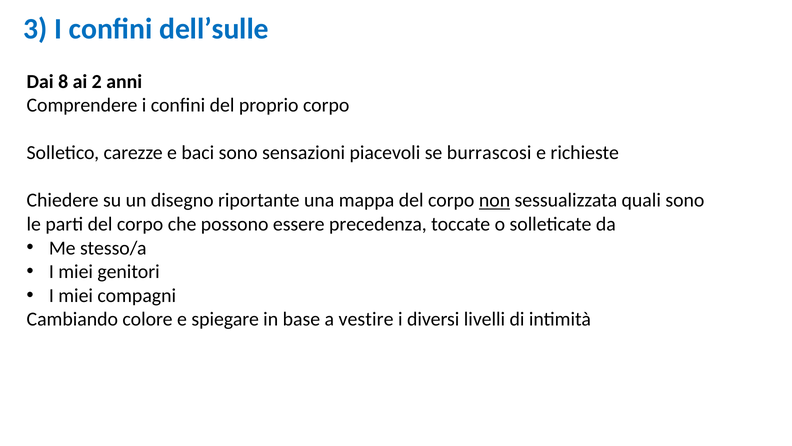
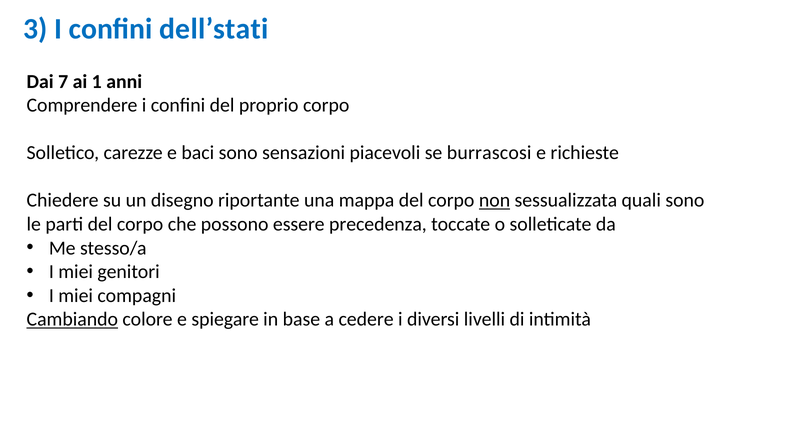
dell’sulle: dell’sulle -> dell’stati
8: 8 -> 7
2: 2 -> 1
Cambiando underline: none -> present
vestire: vestire -> cedere
